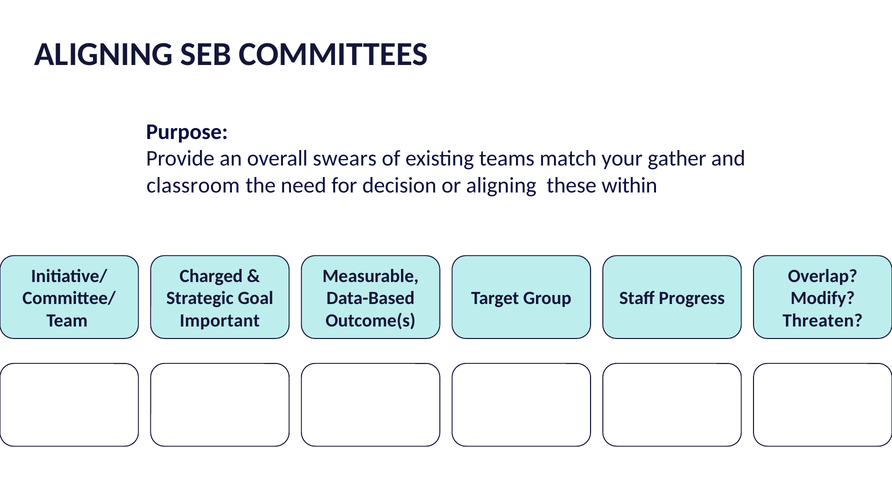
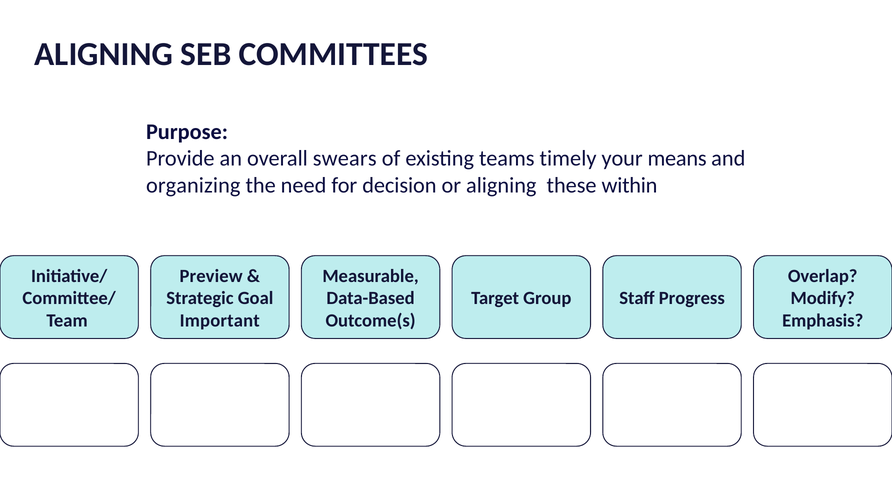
match: match -> timely
gather: gather -> means
classroom: classroom -> organizing
Charged: Charged -> Preview
Threaten: Threaten -> Emphasis
